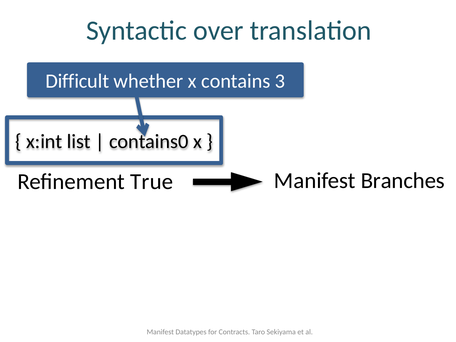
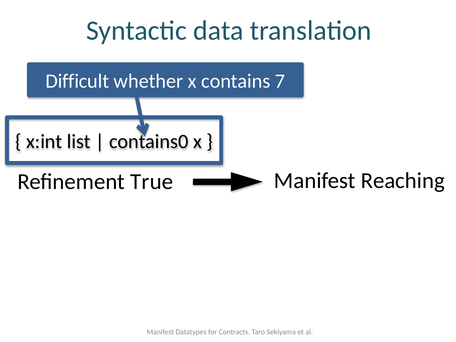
over: over -> data
3: 3 -> 7
Branches: Branches -> Reaching
